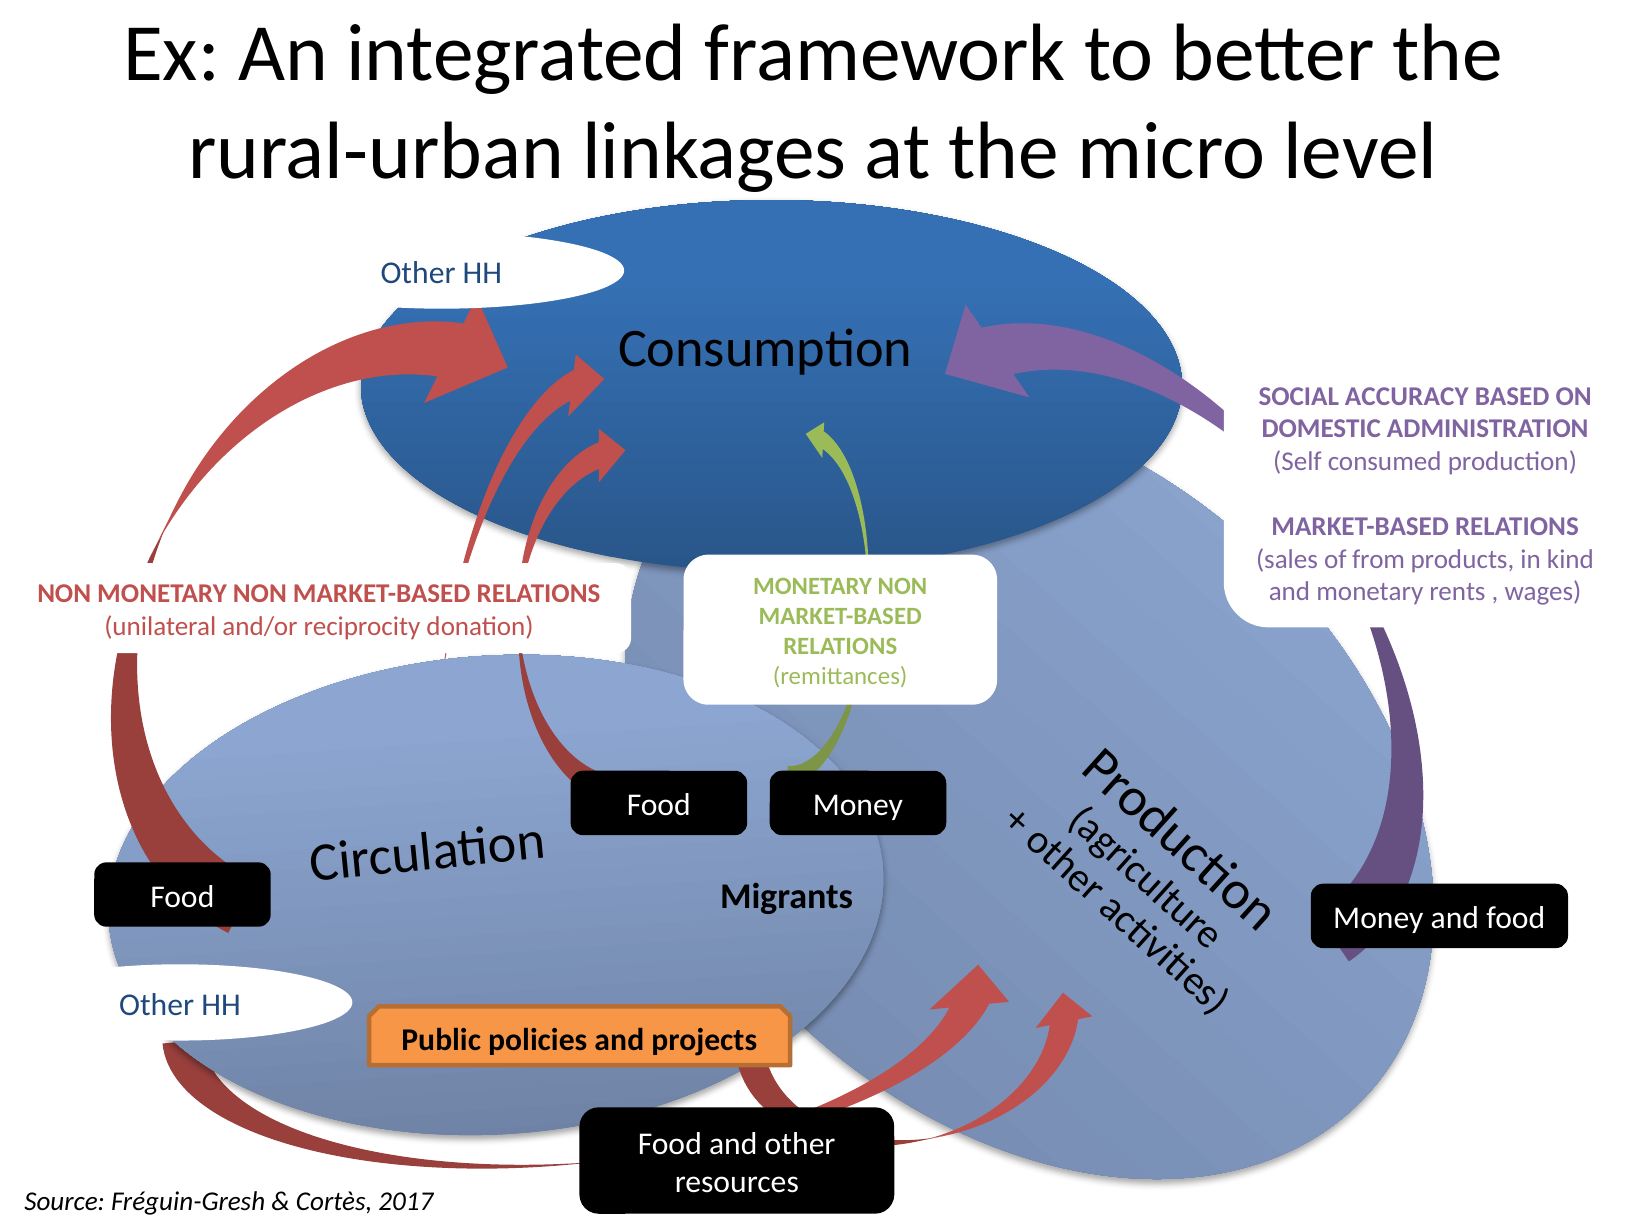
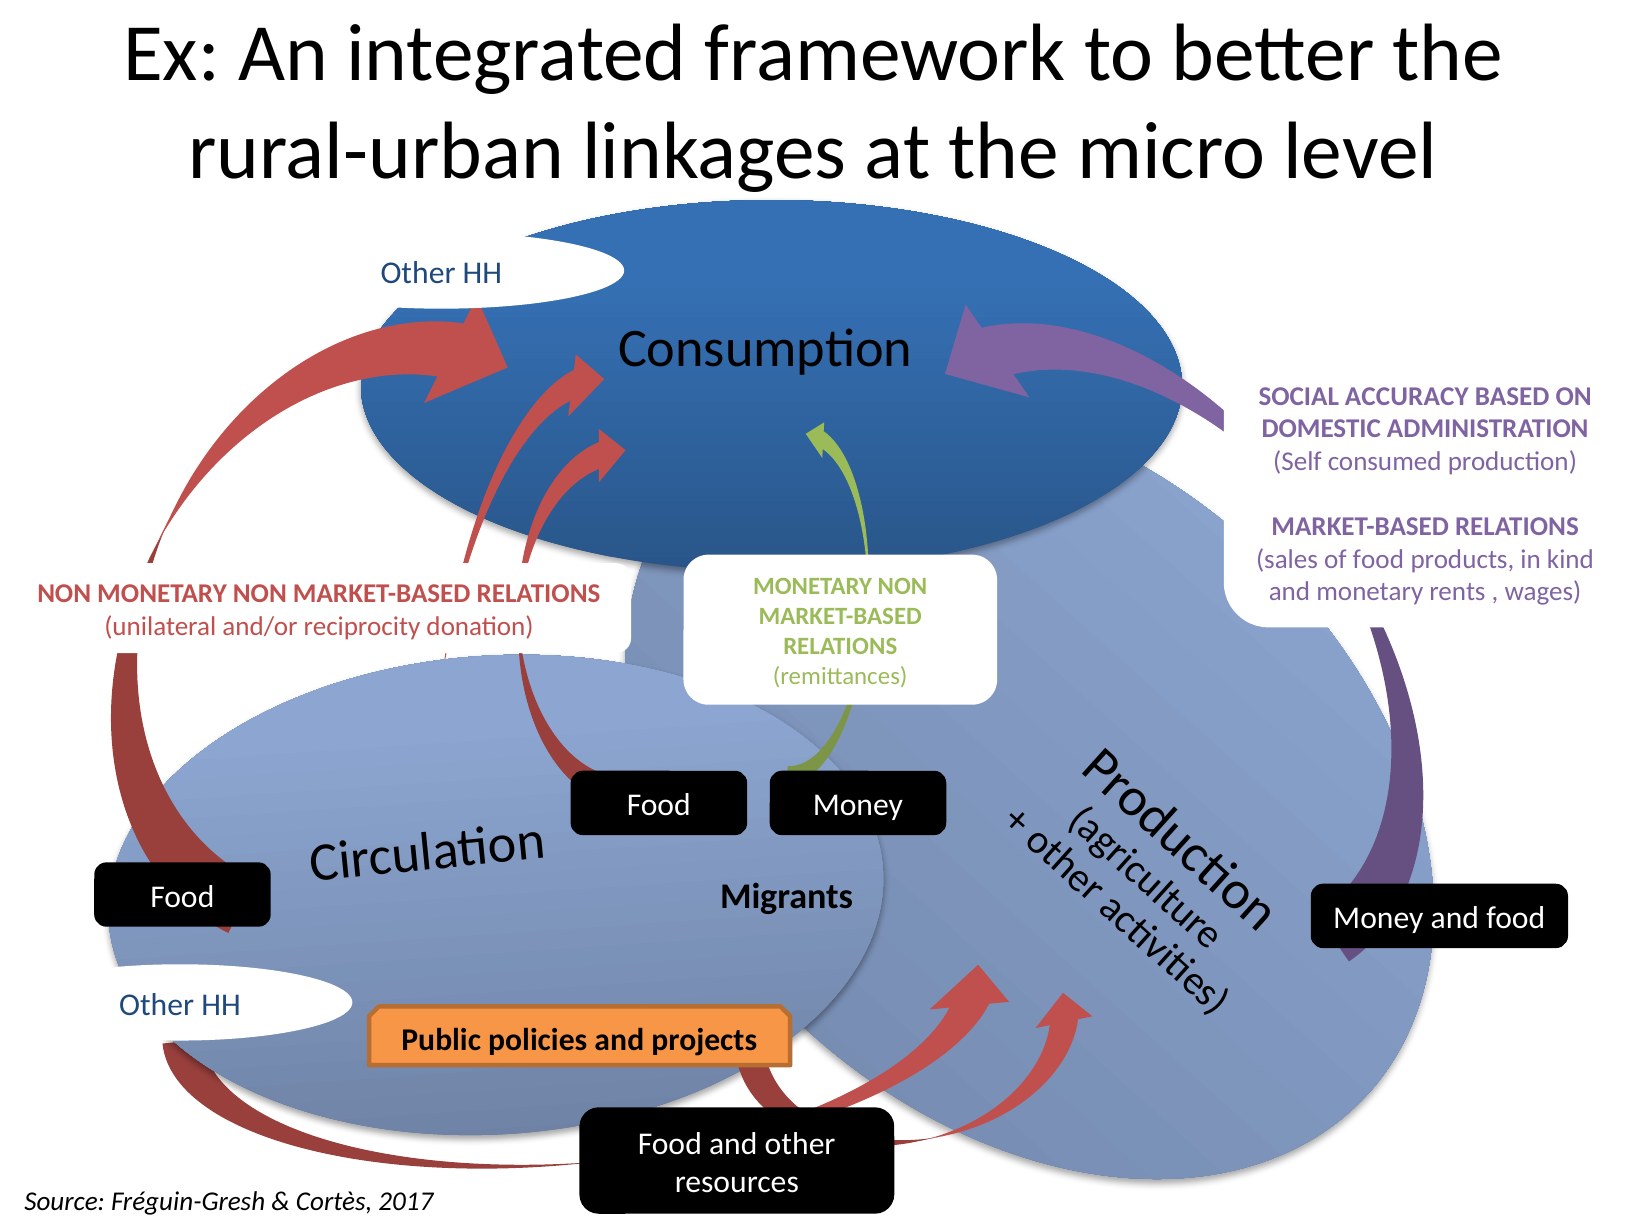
of from: from -> food
